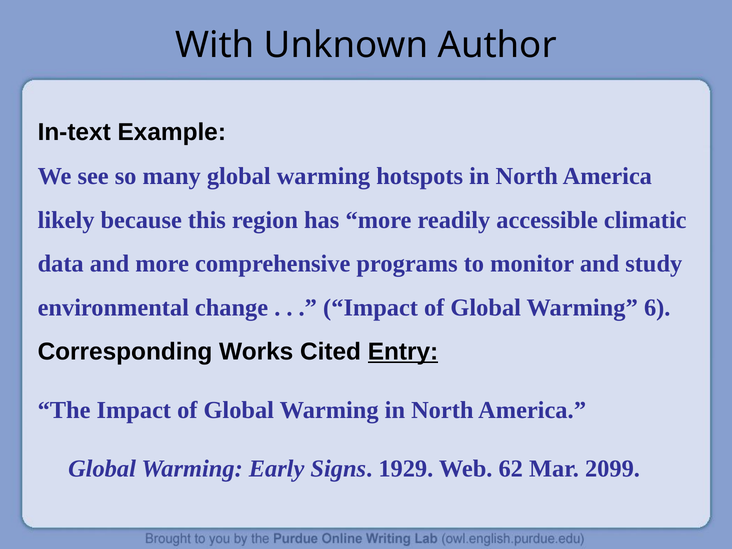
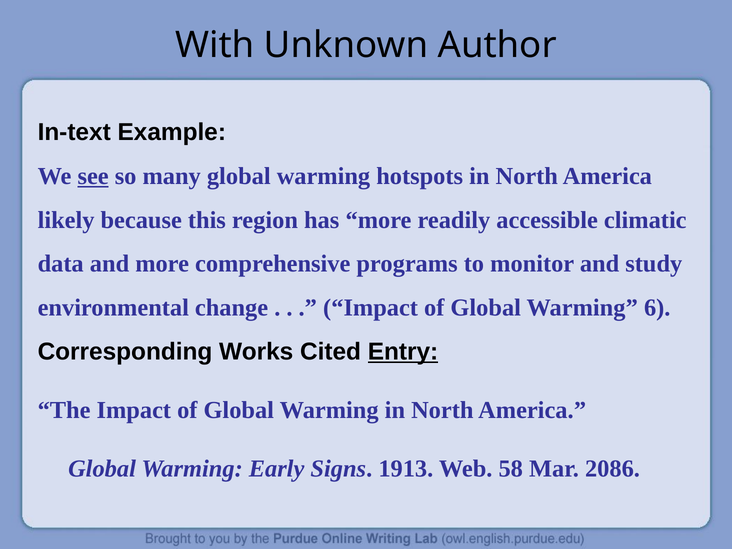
see underline: none -> present
1929: 1929 -> 1913
62: 62 -> 58
2099: 2099 -> 2086
